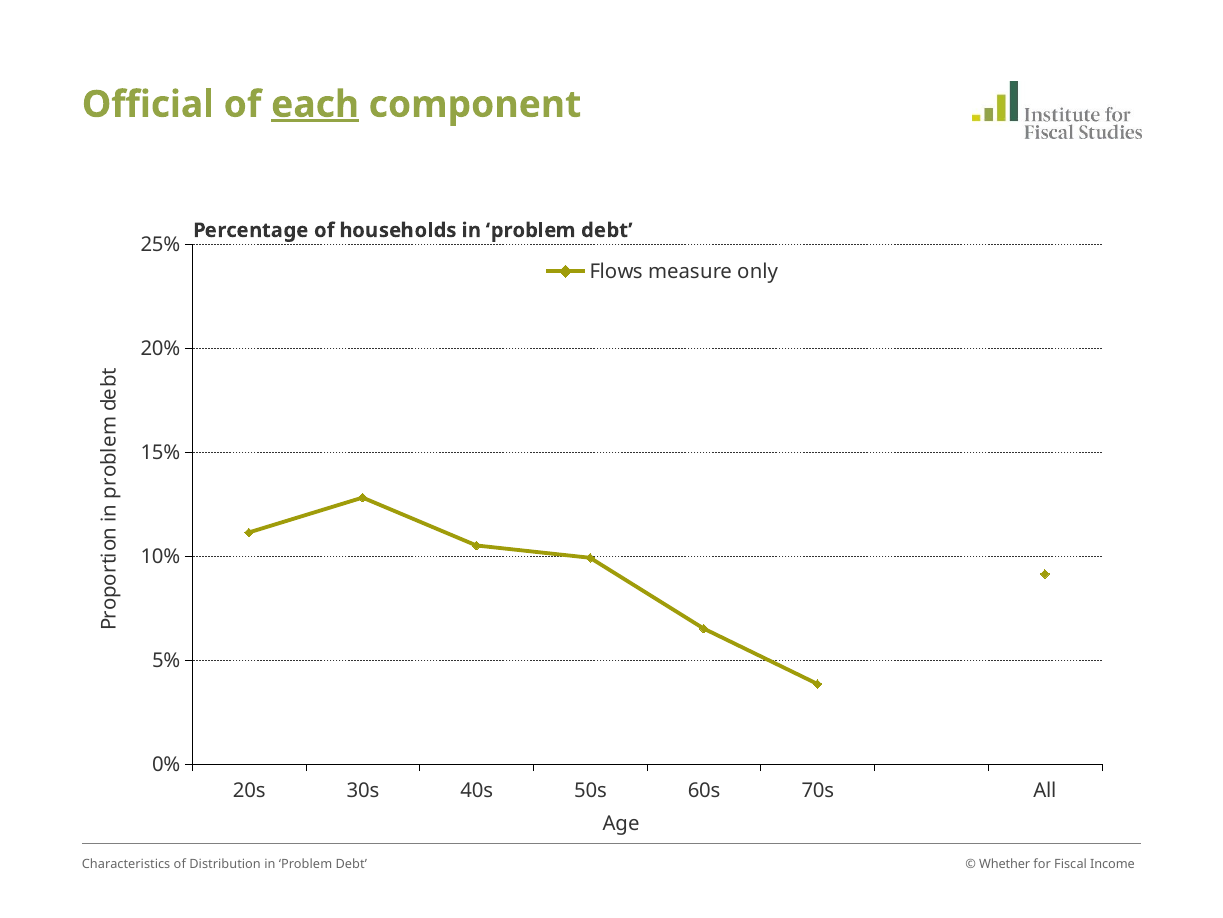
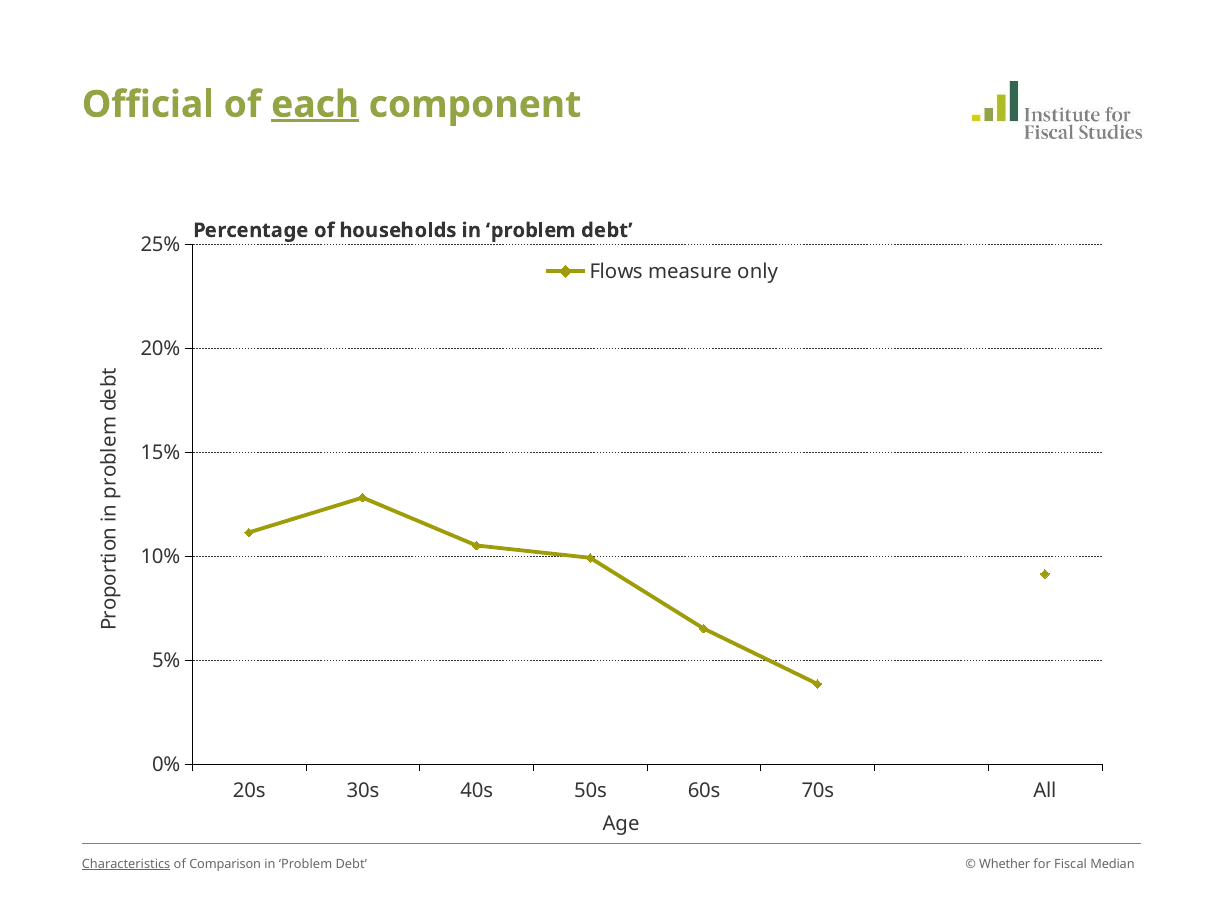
Characteristics underline: none -> present
Distribution: Distribution -> Comparison
Income: Income -> Median
